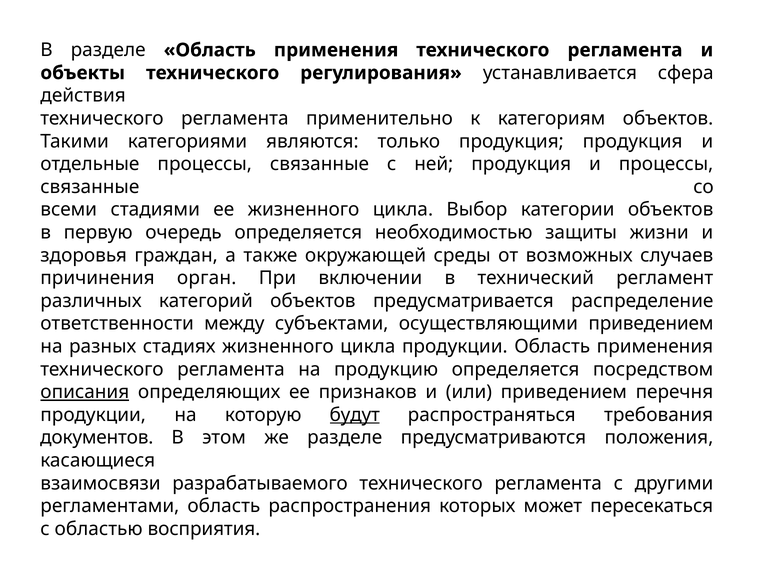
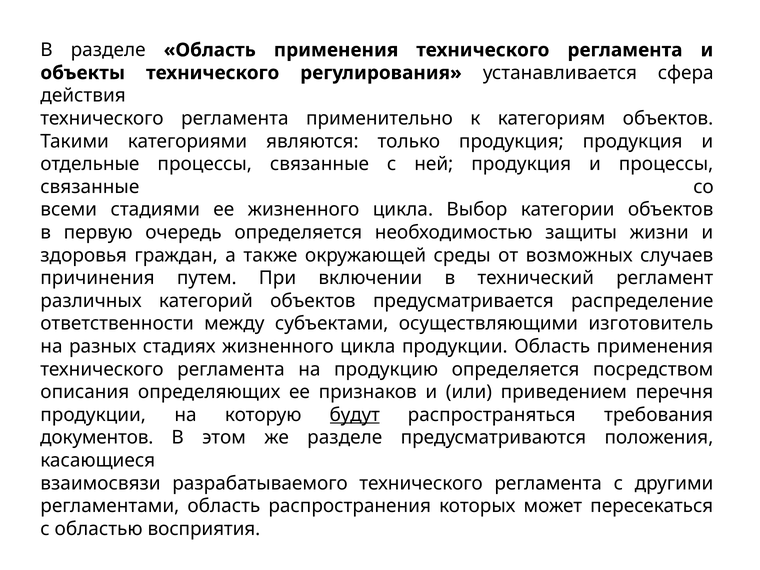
орган: орган -> путем
осуществляющими приведением: приведением -> изготовитель
описания underline: present -> none
